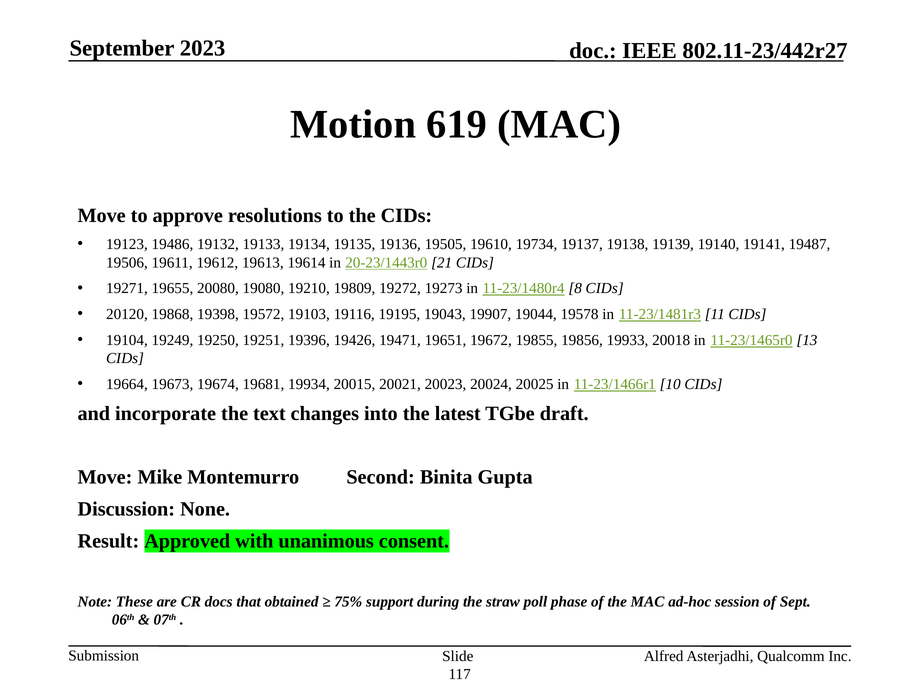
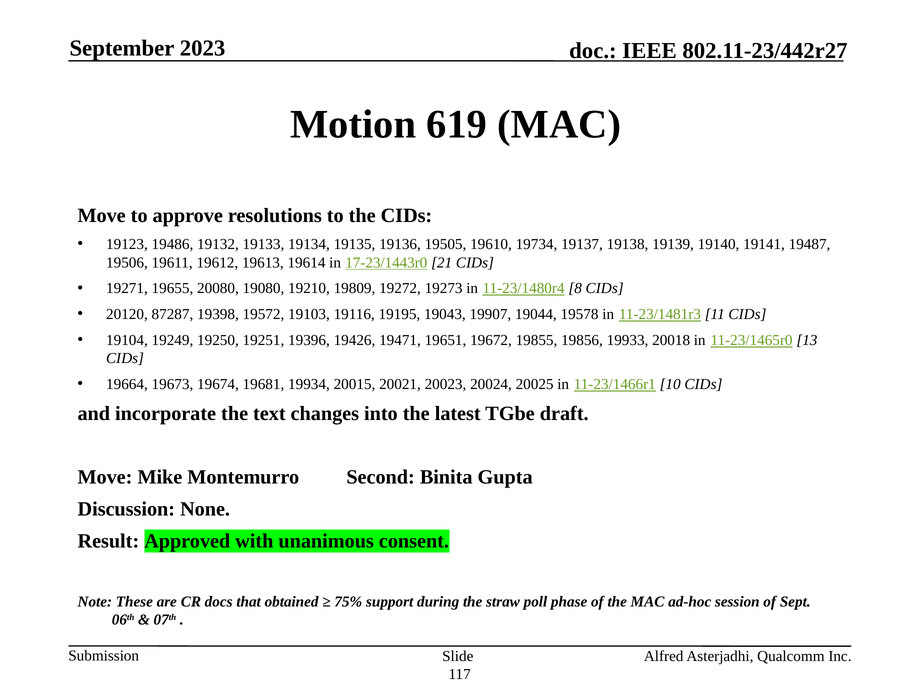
20-23/1443r0: 20-23/1443r0 -> 17-23/1443r0
19868: 19868 -> 87287
